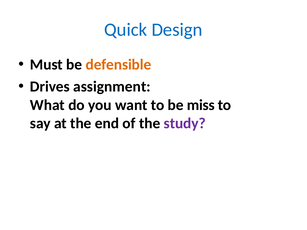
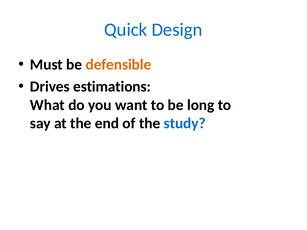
assignment: assignment -> estimations
miss: miss -> long
study colour: purple -> blue
